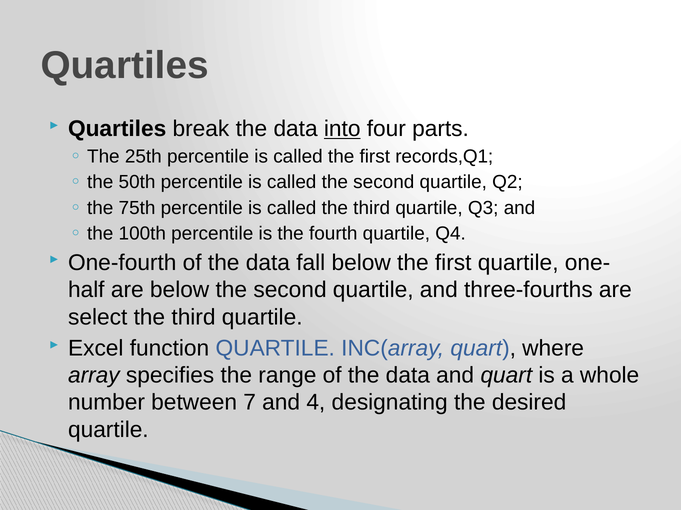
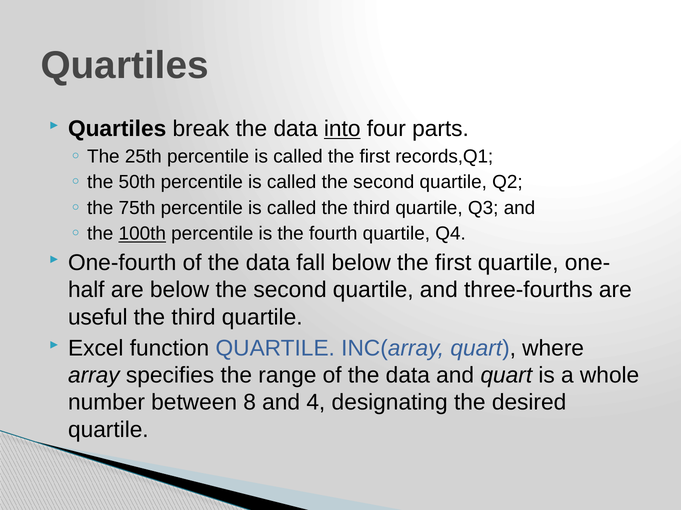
100th underline: none -> present
select: select -> useful
7: 7 -> 8
